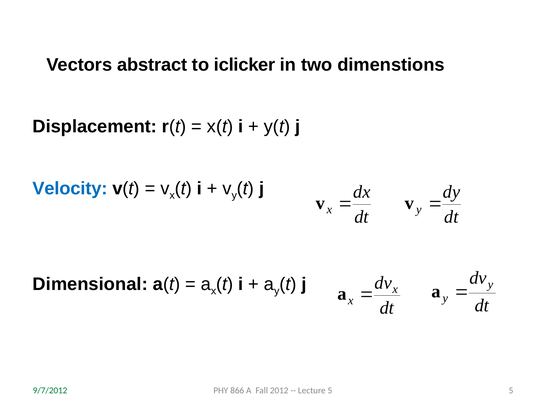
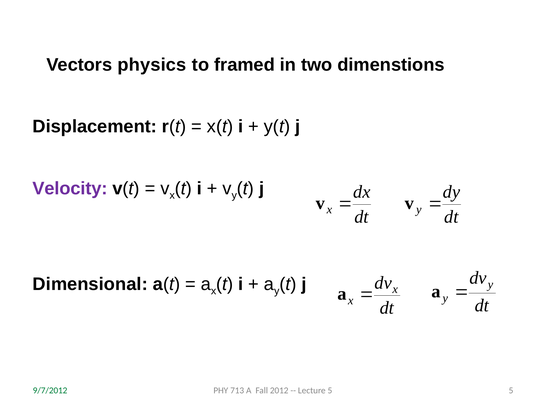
abstract: abstract -> physics
iclicker: iclicker -> framed
Velocity colour: blue -> purple
866: 866 -> 713
